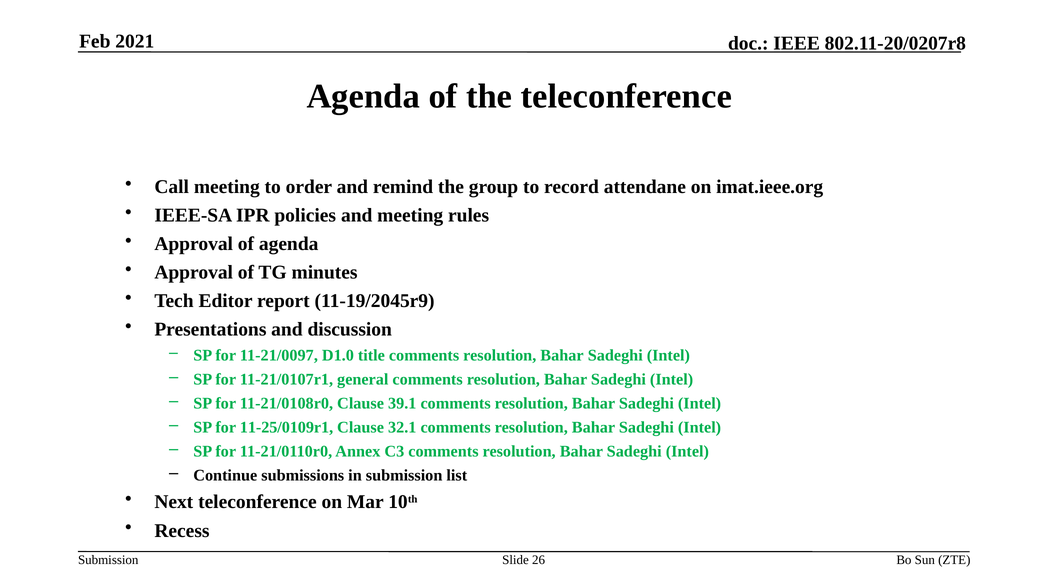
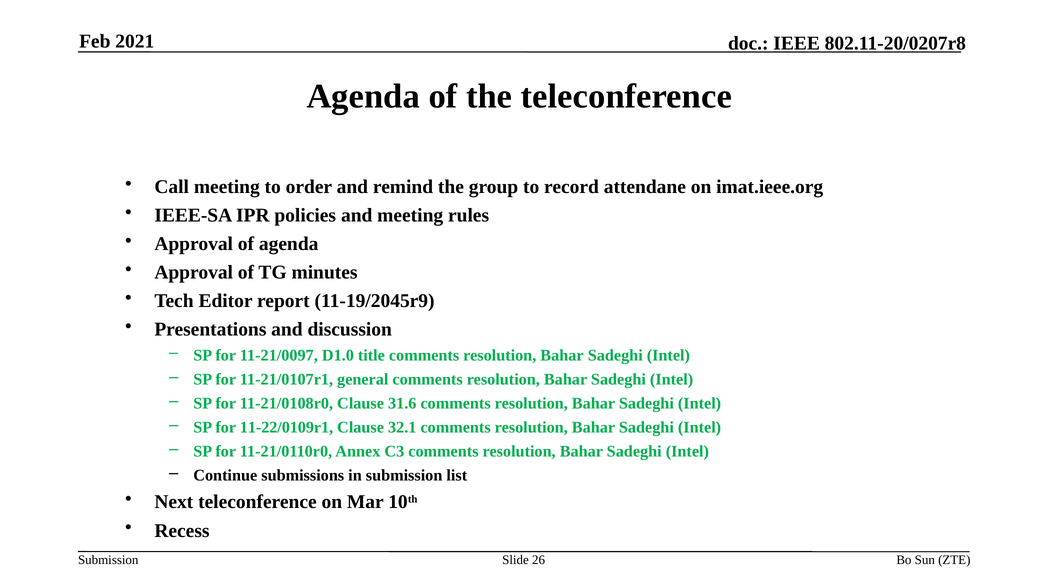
39.1: 39.1 -> 31.6
11-25/0109r1: 11-25/0109r1 -> 11-22/0109r1
